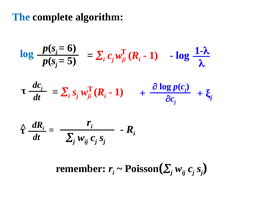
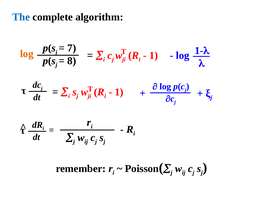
6: 6 -> 7
log at (27, 54) colour: blue -> orange
5: 5 -> 8
